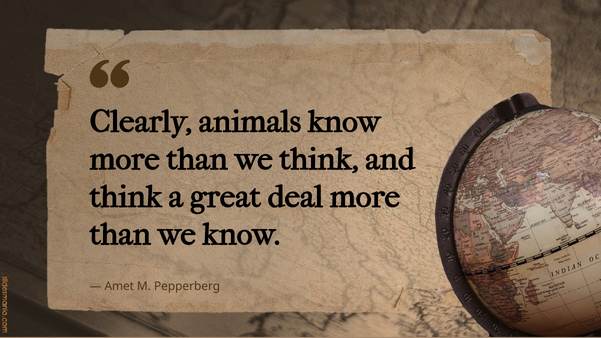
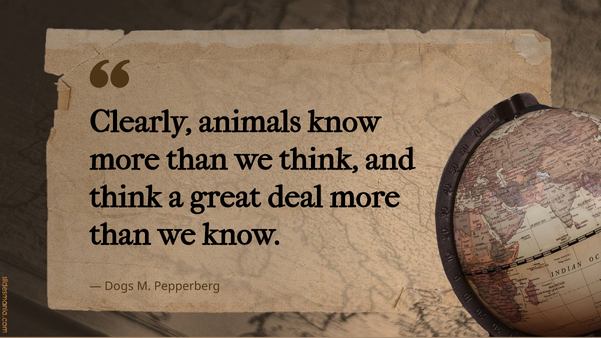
Amet: Amet -> Dogs
